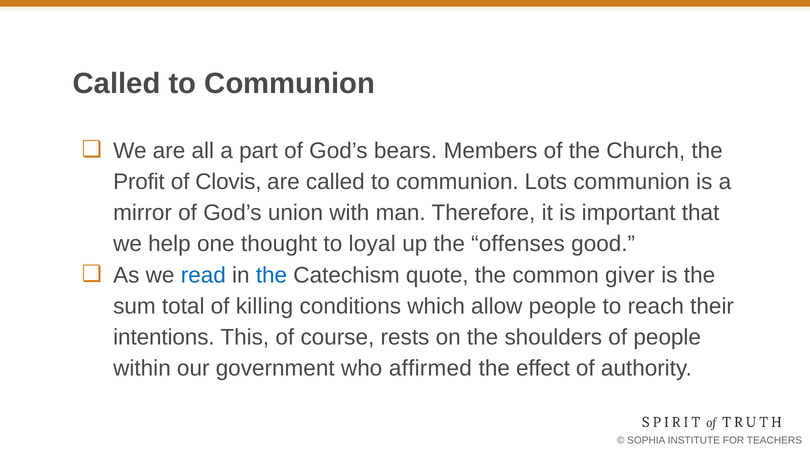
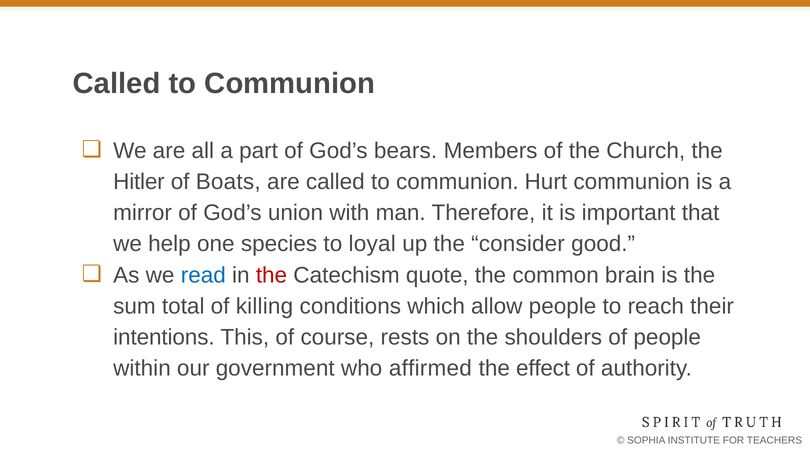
Profit: Profit -> Hitler
Clovis: Clovis -> Boats
Lots: Lots -> Hurt
thought: thought -> species
offenses: offenses -> consider
the at (272, 275) colour: blue -> red
giver: giver -> brain
